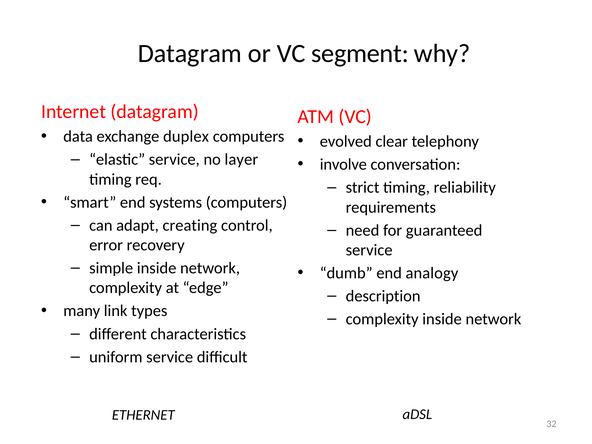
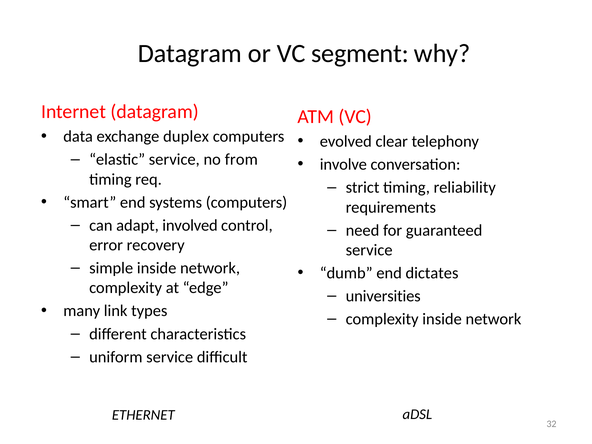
layer: layer -> from
creating: creating -> involved
analogy: analogy -> dictates
description: description -> universities
